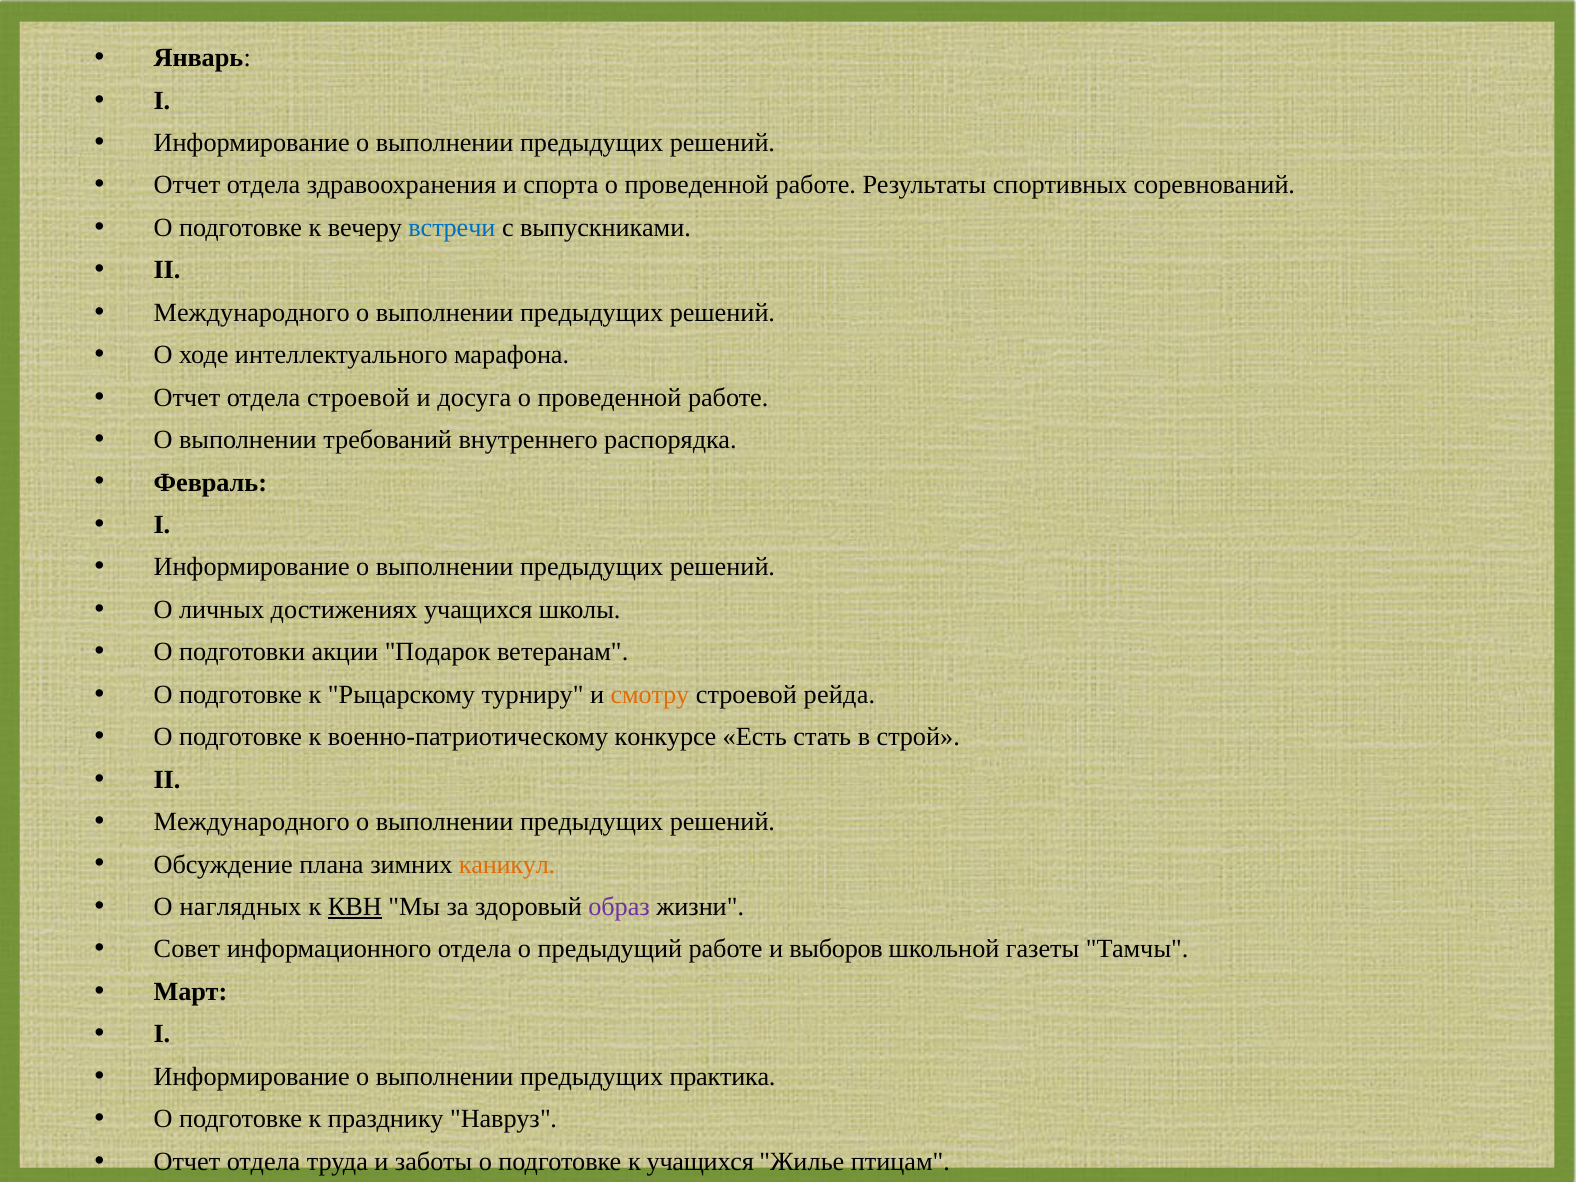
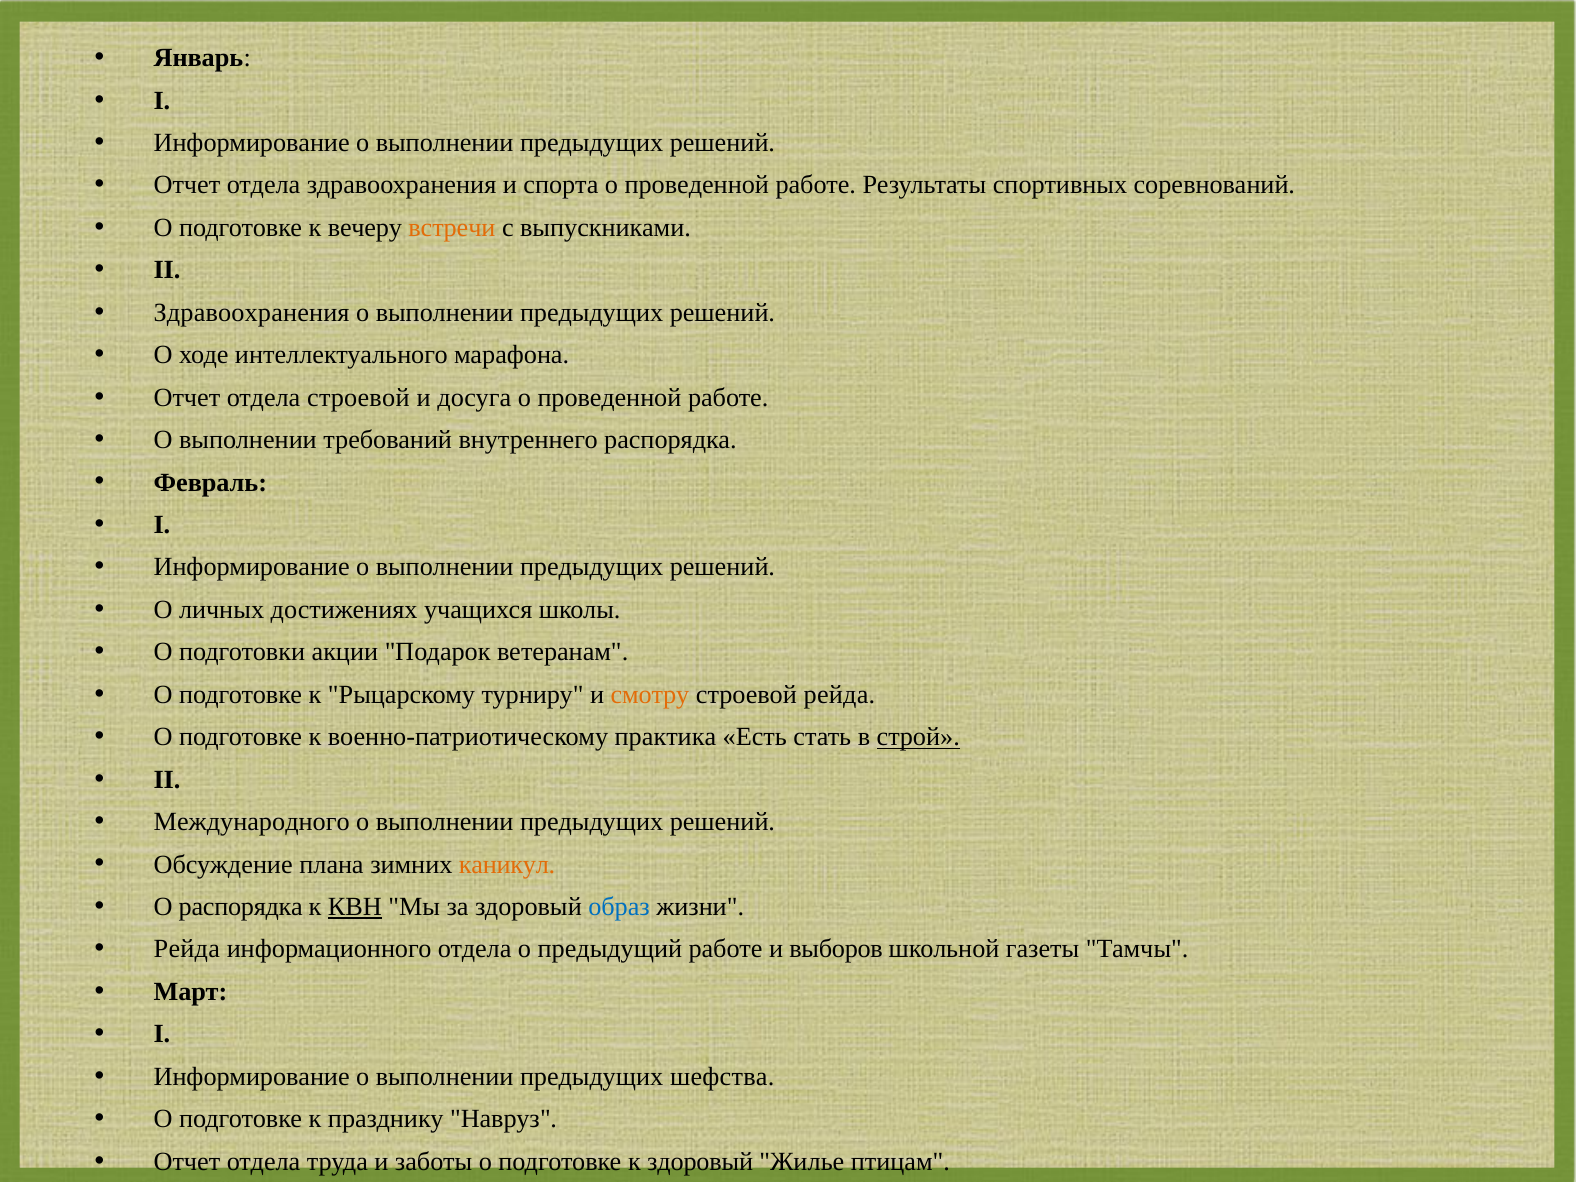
встречи colour: blue -> orange
Международного at (252, 313): Международного -> Здравоохранения
конкурсе: конкурсе -> практика
строй underline: none -> present
О наглядных: наглядных -> распорядка
образ colour: purple -> blue
Совет at (187, 949): Совет -> Рейда
практика: практика -> шефства
к учащихся: учащихся -> здоровый
